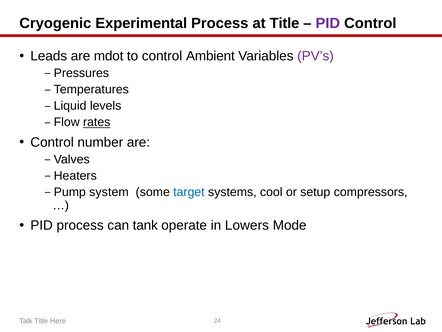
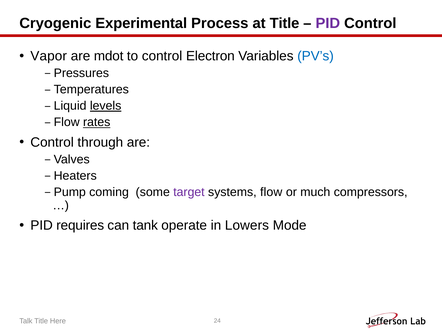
Leads: Leads -> Vapor
Ambient: Ambient -> Electron
PV’s colour: purple -> blue
levels underline: none -> present
number: number -> through
system: system -> coming
target colour: blue -> purple
cool: cool -> flow
setup: setup -> much
PID process: process -> requires
